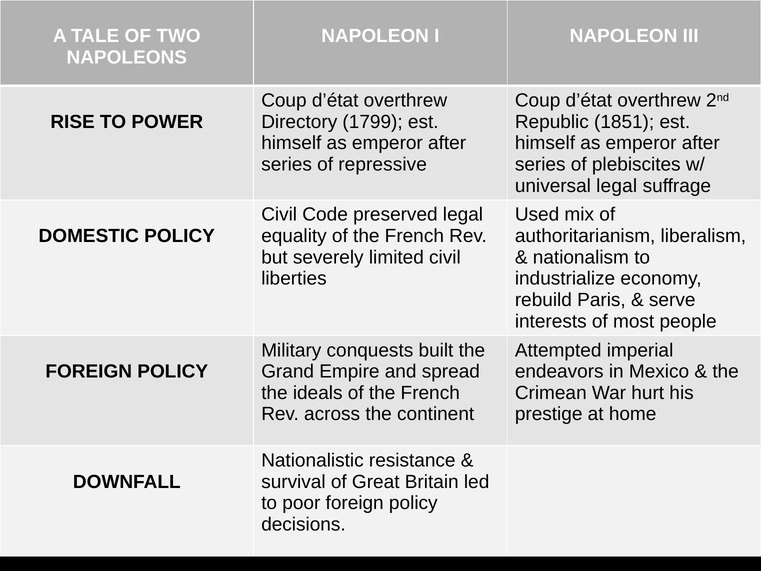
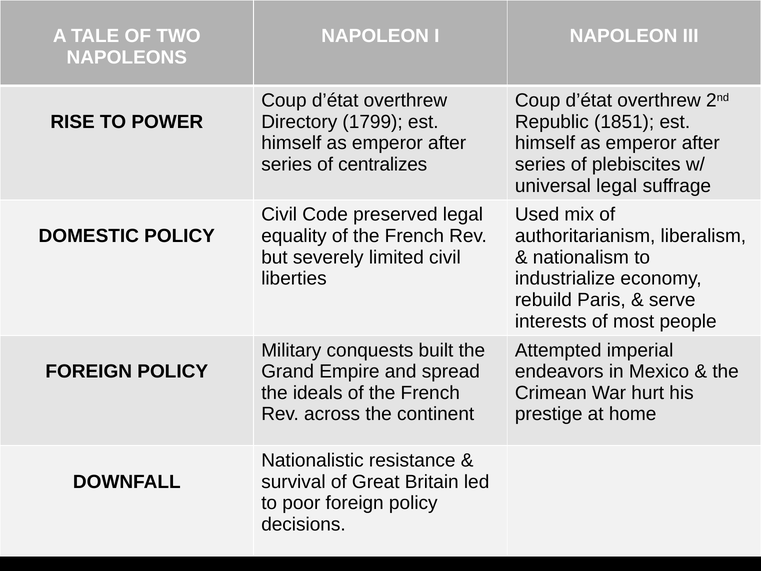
repressive: repressive -> centralizes
